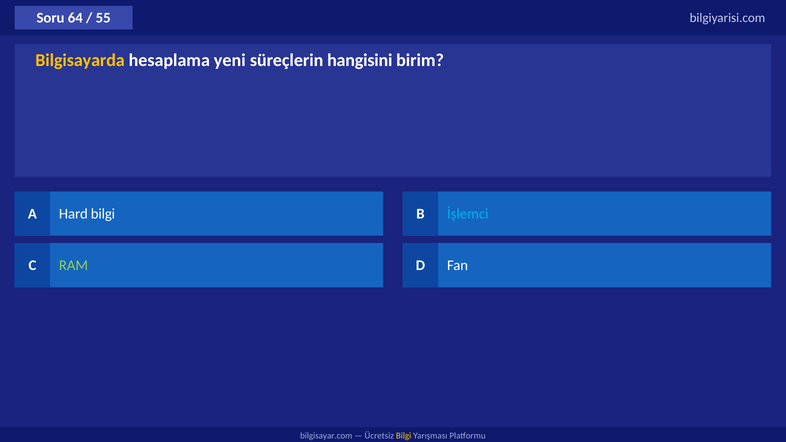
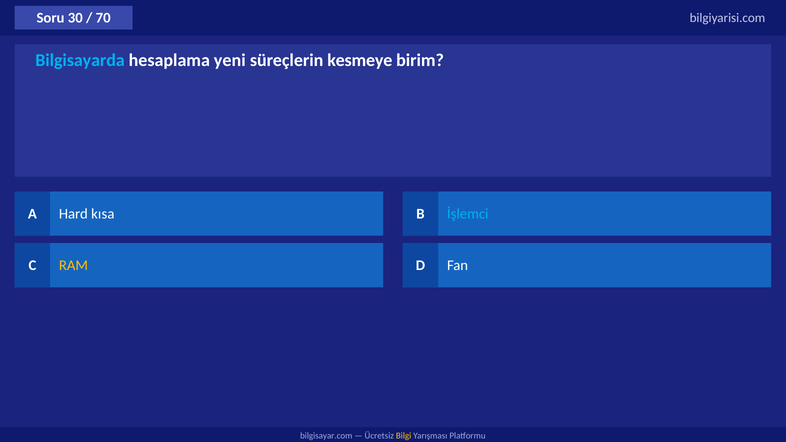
64: 64 -> 30
55: 55 -> 70
Bilgisayarda colour: yellow -> light blue
hangisini: hangisini -> kesmeye
Hard bilgi: bilgi -> kısa
RAM colour: light green -> yellow
